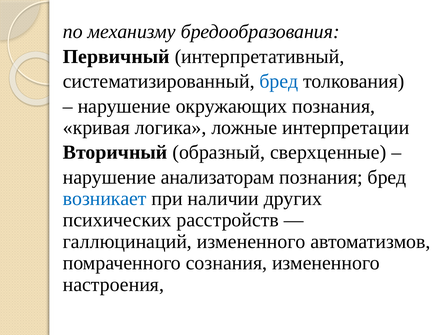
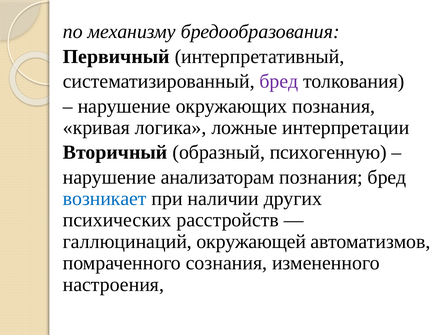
бред at (279, 81) colour: blue -> purple
сверхценные: сверхценные -> психогенную
галлюцинаций измененного: измененного -> окружающей
